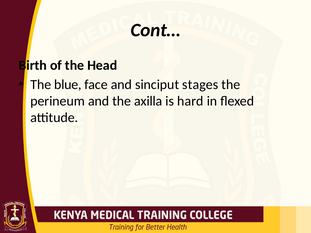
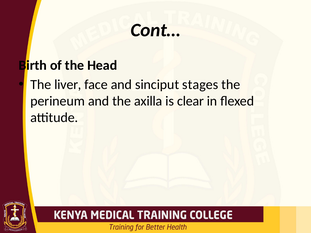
blue: blue -> liver
hard: hard -> clear
